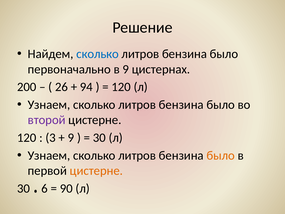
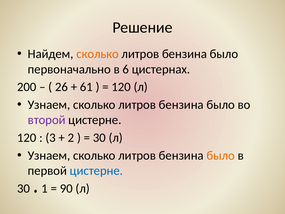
сколько at (98, 54) colour: blue -> orange
в 9: 9 -> 6
94: 94 -> 61
9 at (71, 138): 9 -> 2
цистерне at (96, 171) colour: orange -> blue
6: 6 -> 1
